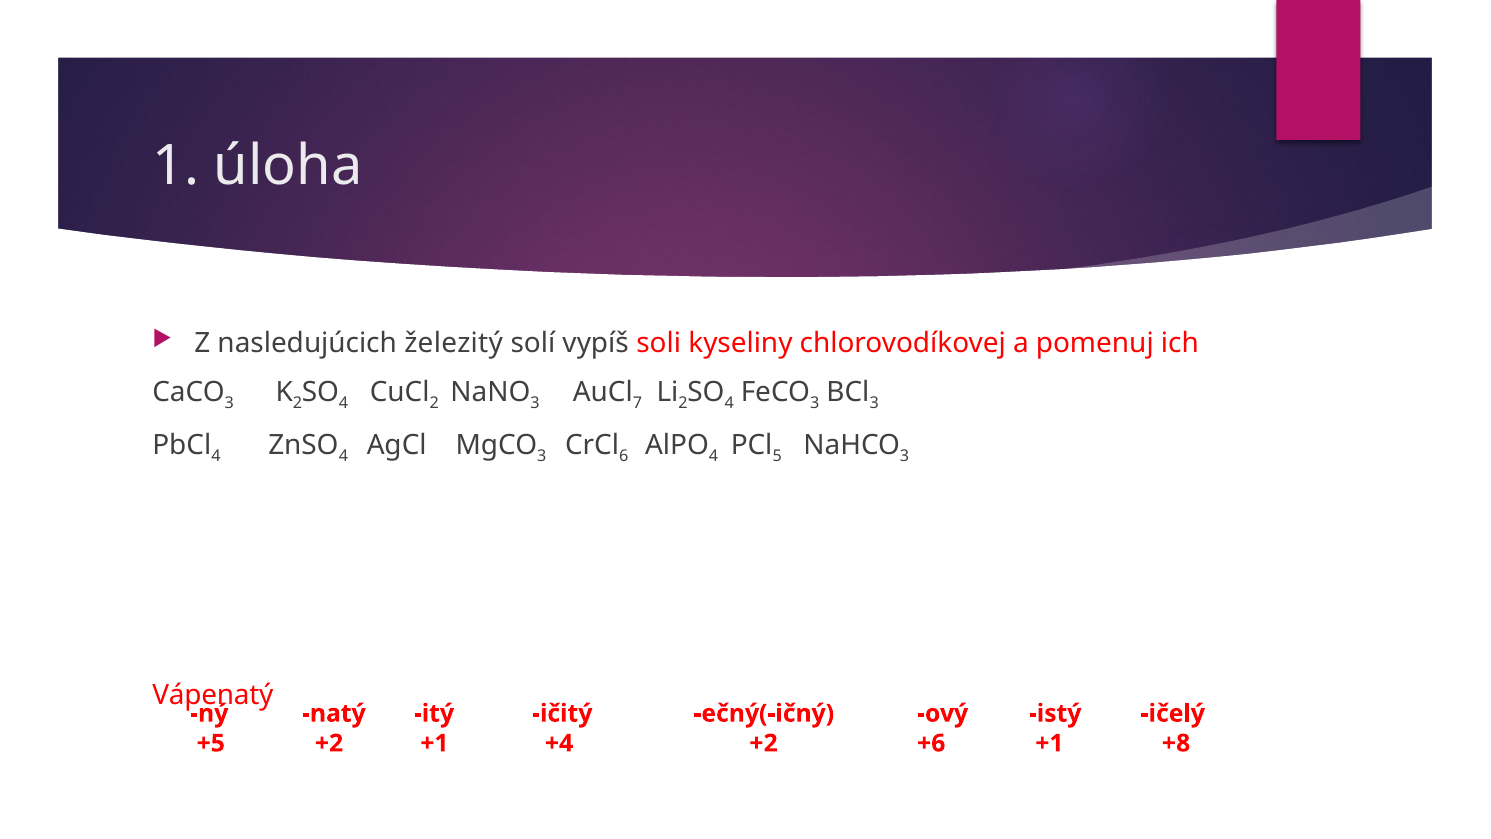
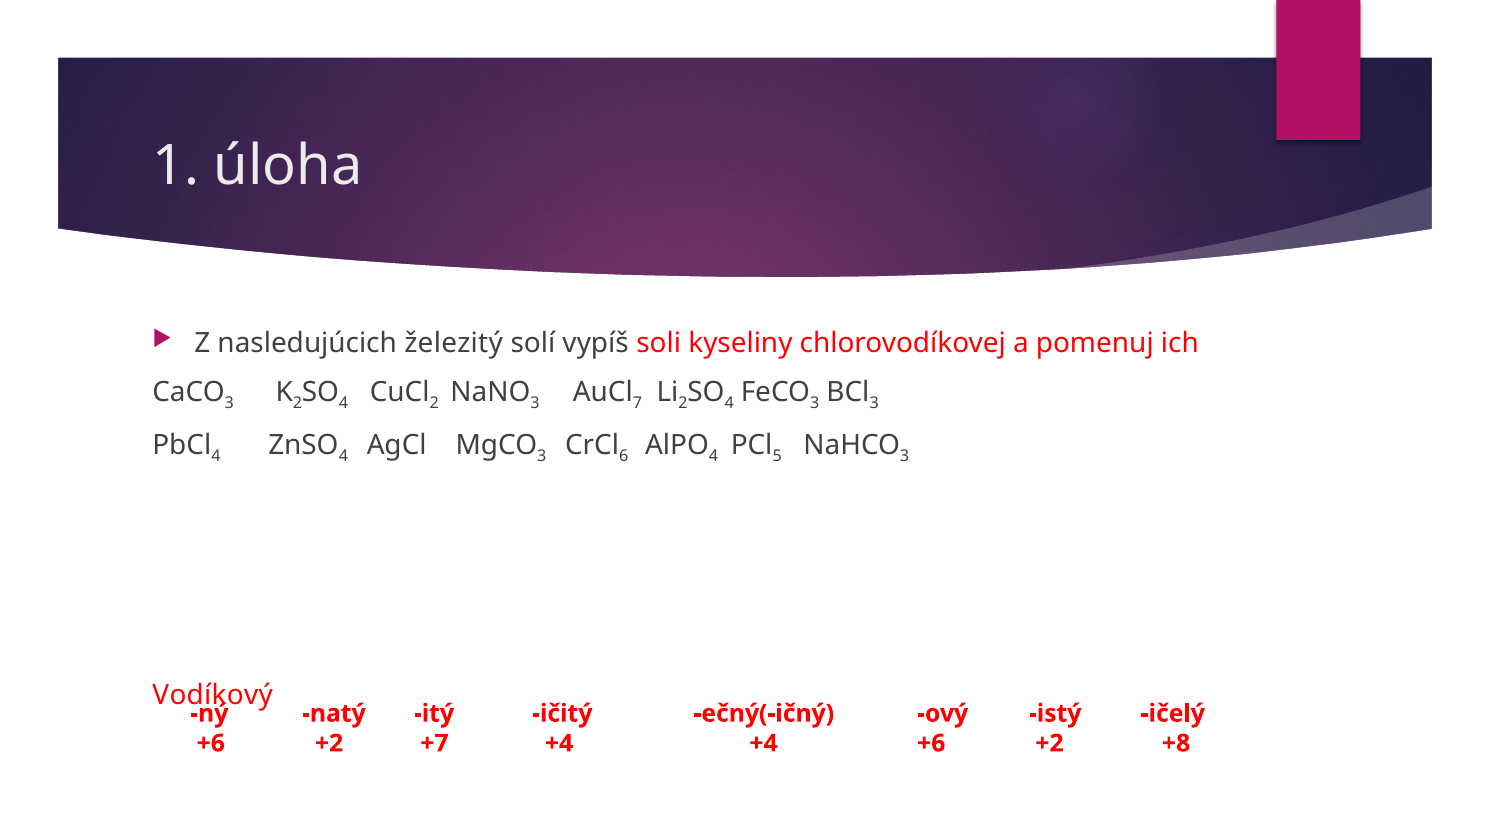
Vápenatý: Vápenatý -> Vodíkový
+5 at (211, 743): +5 -> +6
+2 +1: +1 -> +7
+4 +2: +2 -> +4
+1 at (1049, 743): +1 -> +2
